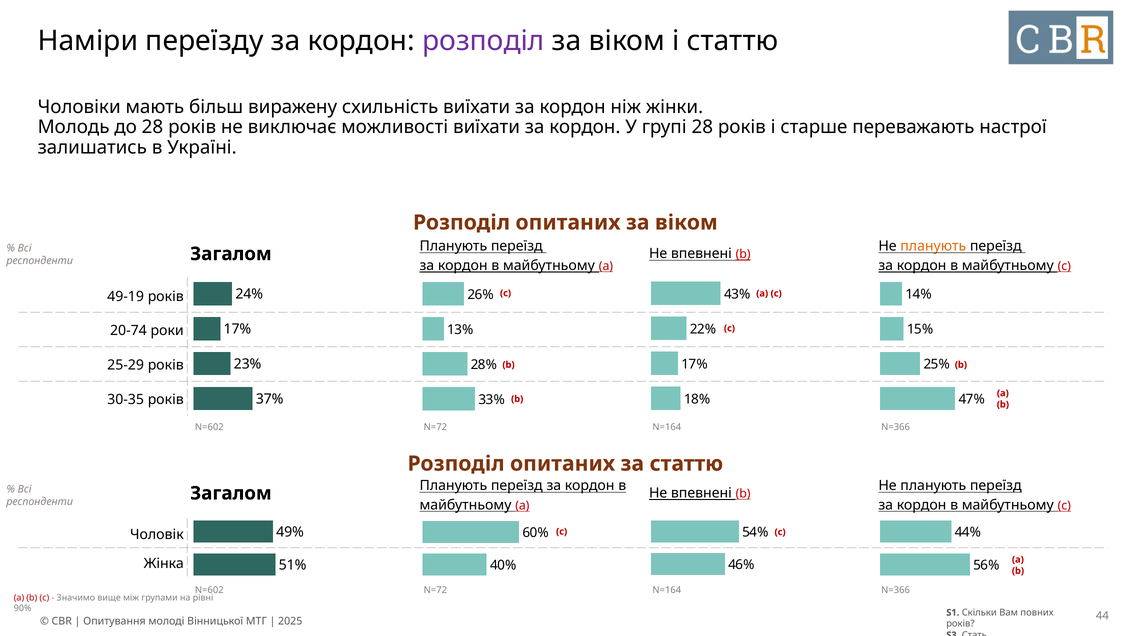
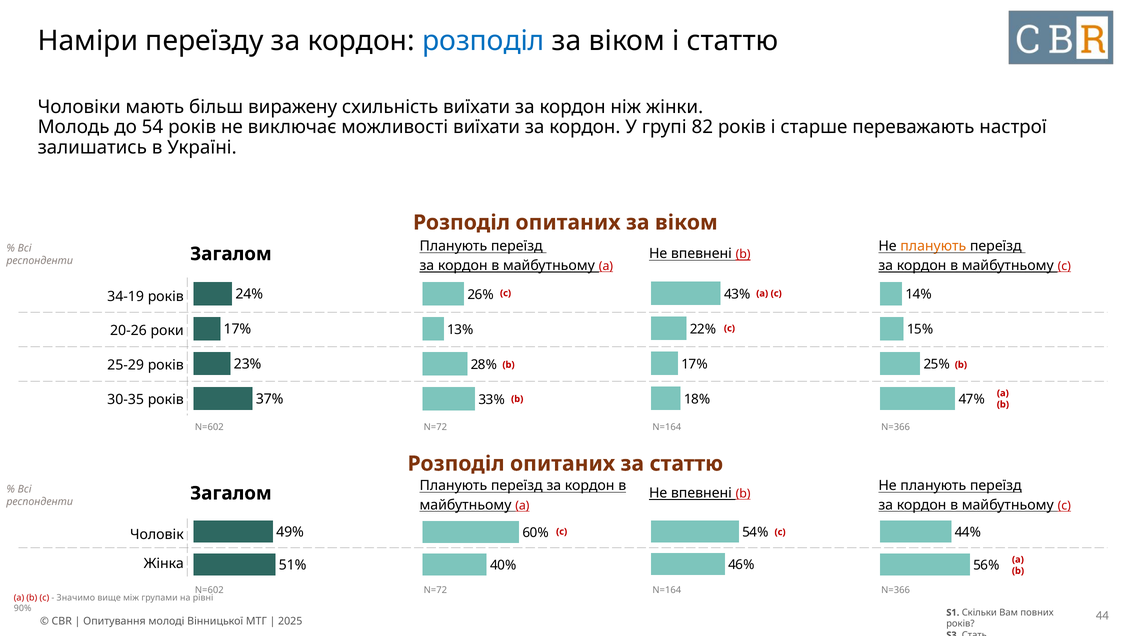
розподіл at (483, 41) colour: purple -> blue
до 28: 28 -> 54
групі 28: 28 -> 82
49-19: 49-19 -> 34-19
20-74: 20-74 -> 20-26
